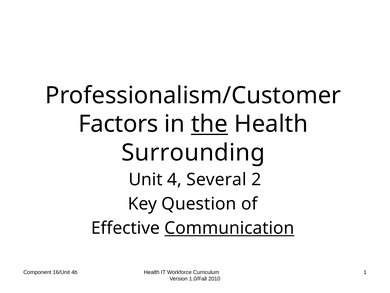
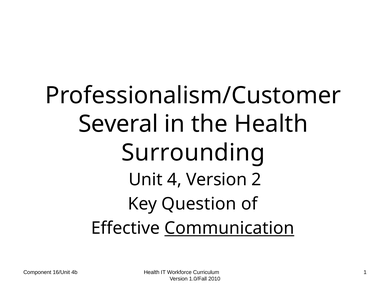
Factors: Factors -> Several
the underline: present -> none
4 Several: Several -> Version
